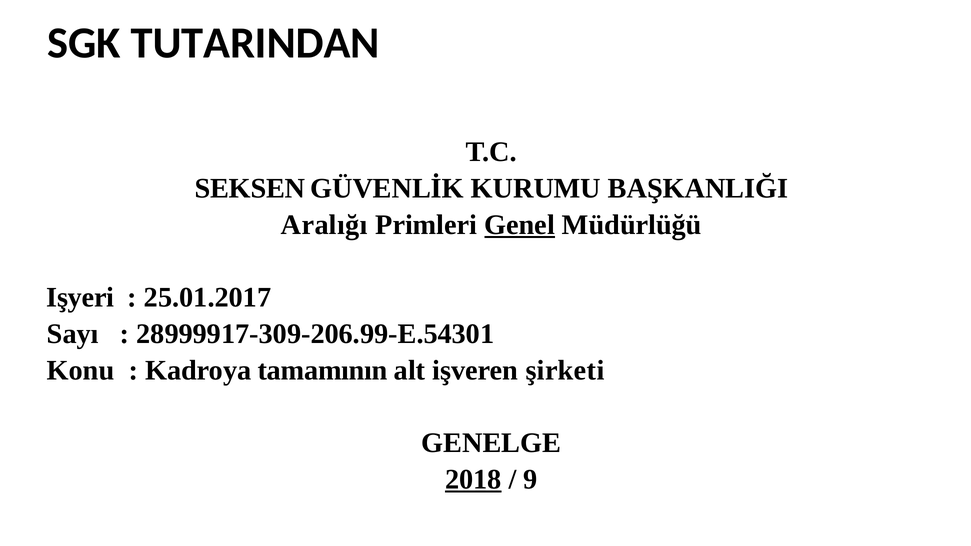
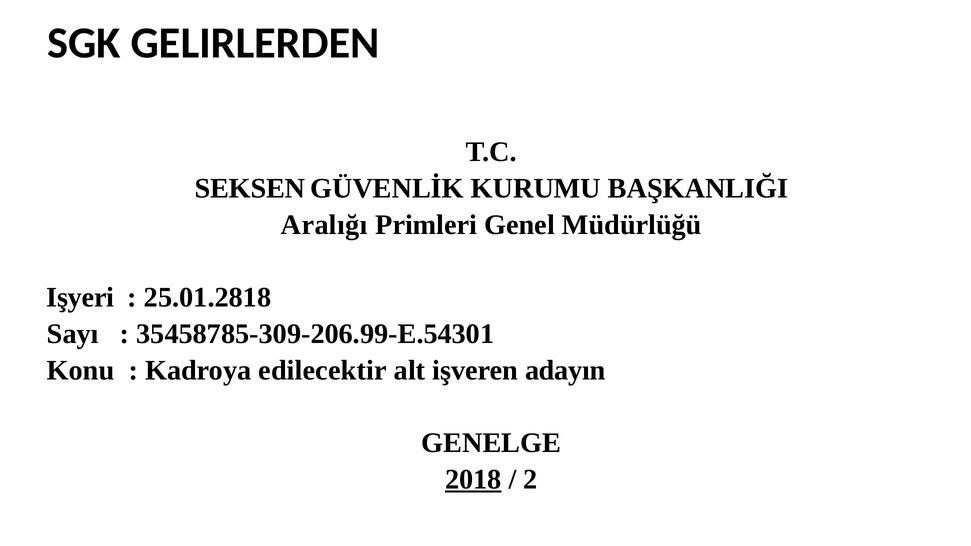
TUTARINDAN: TUTARINDAN -> GELIRLERDEN
Genel underline: present -> none
25.01.2017: 25.01.2017 -> 25.01.2818
28999917-309-206.99-E.54301: 28999917-309-206.99-E.54301 -> 35458785-309-206.99-E.54301
tamamının: tamamının -> edilecektir
şirketi: şirketi -> adayın
9: 9 -> 2
